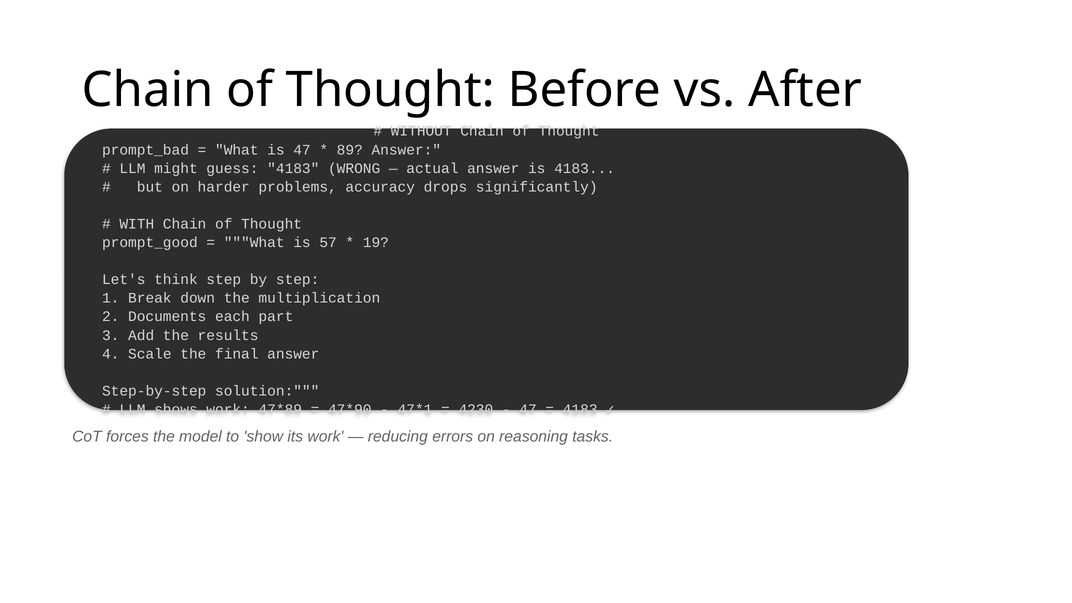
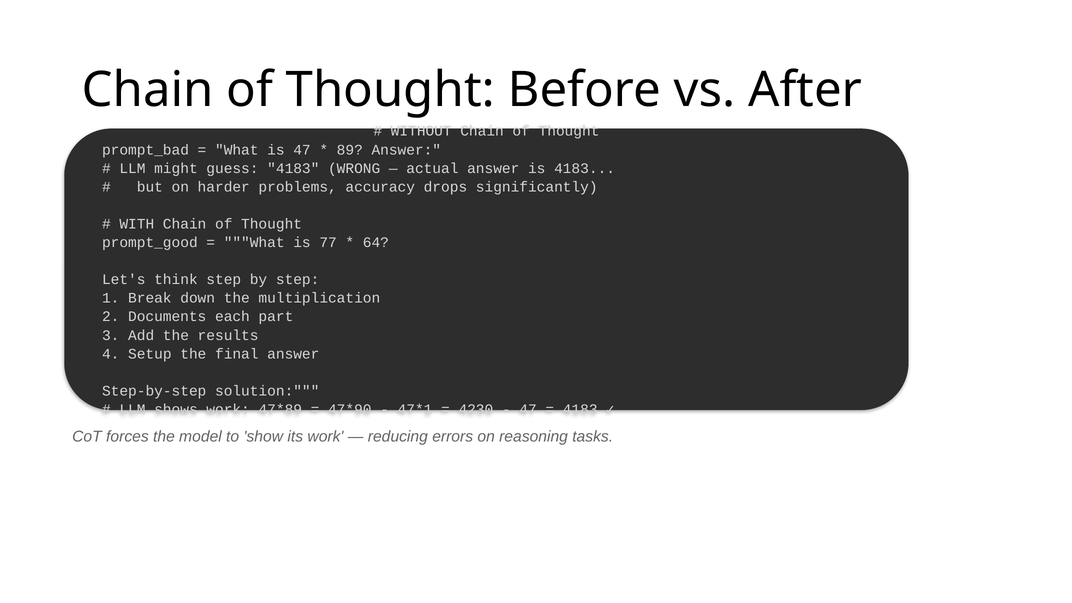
57: 57 -> 77
19: 19 -> 64
Scale: Scale -> Setup
